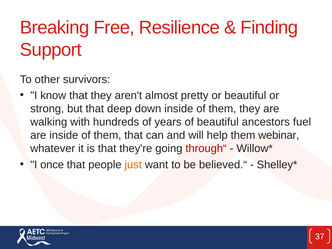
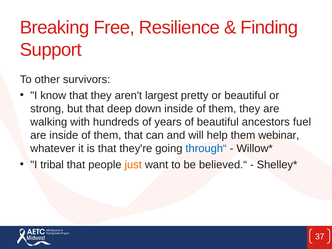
almost: almost -> largest
through“ colour: red -> blue
once: once -> tribal
